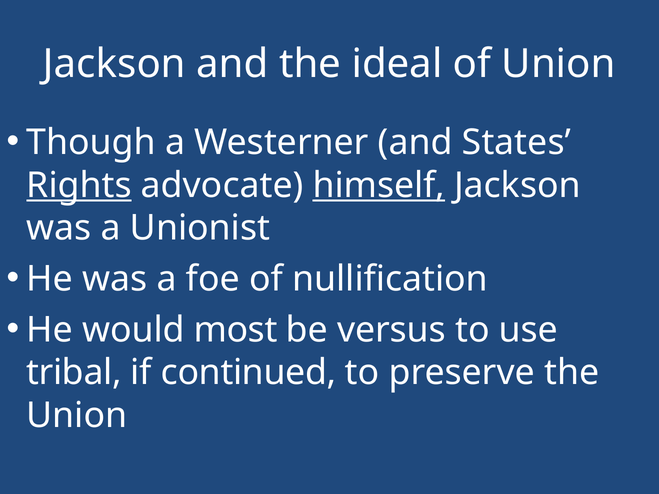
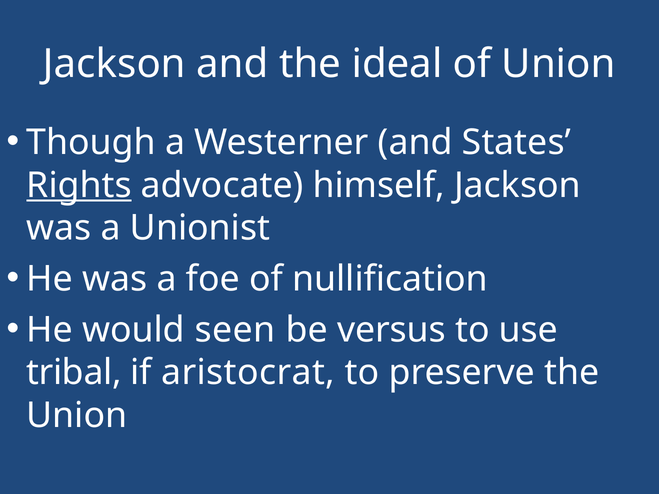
himself underline: present -> none
most: most -> seen
continued: continued -> aristocrat
